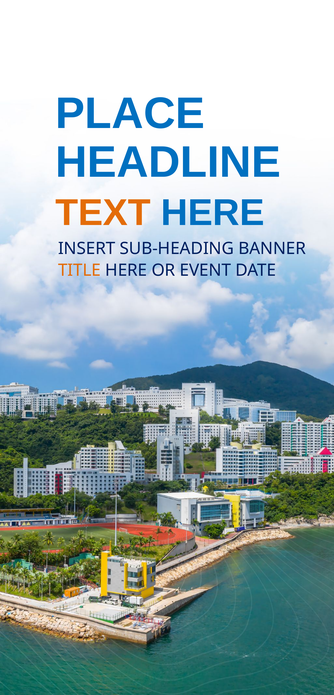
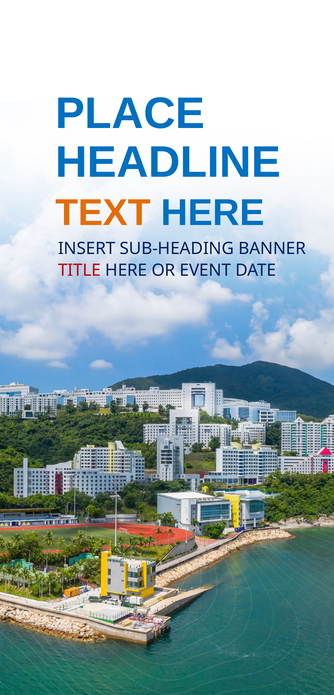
TITLE colour: orange -> red
